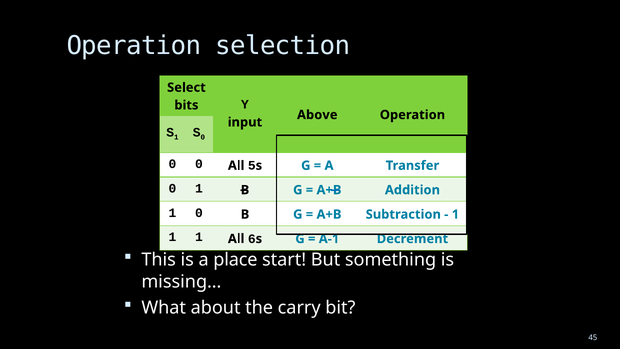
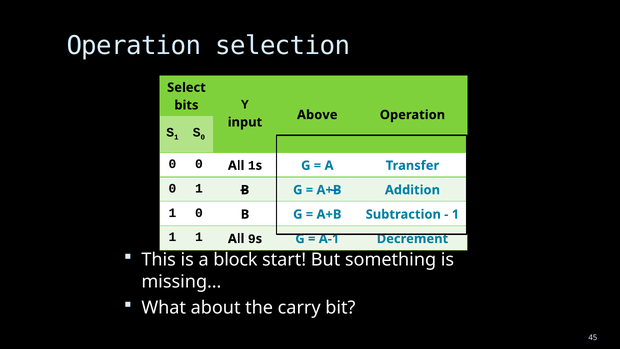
All 5: 5 -> 1
6: 6 -> 9
place: place -> block
